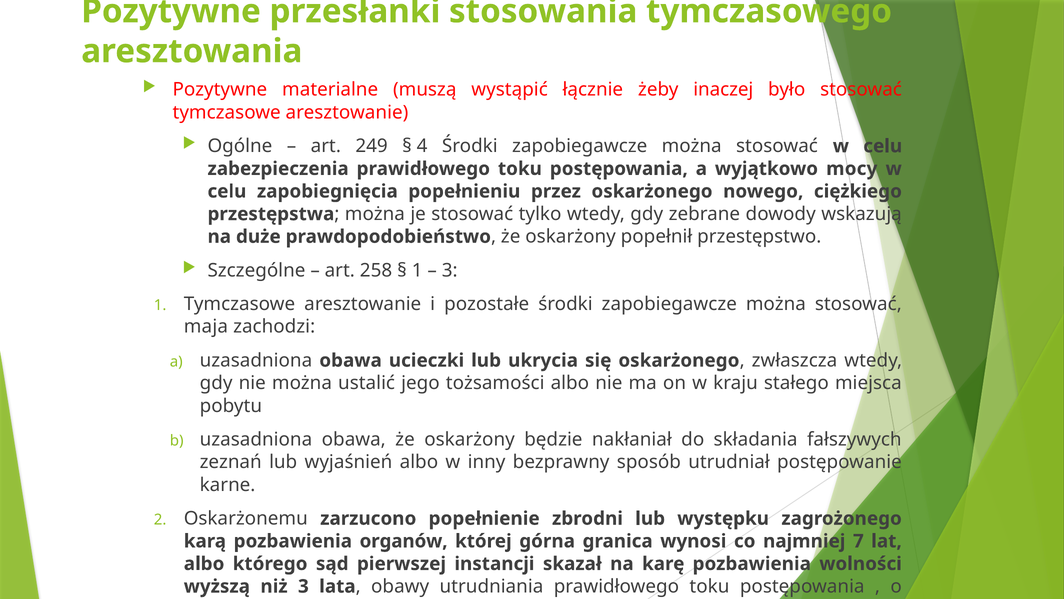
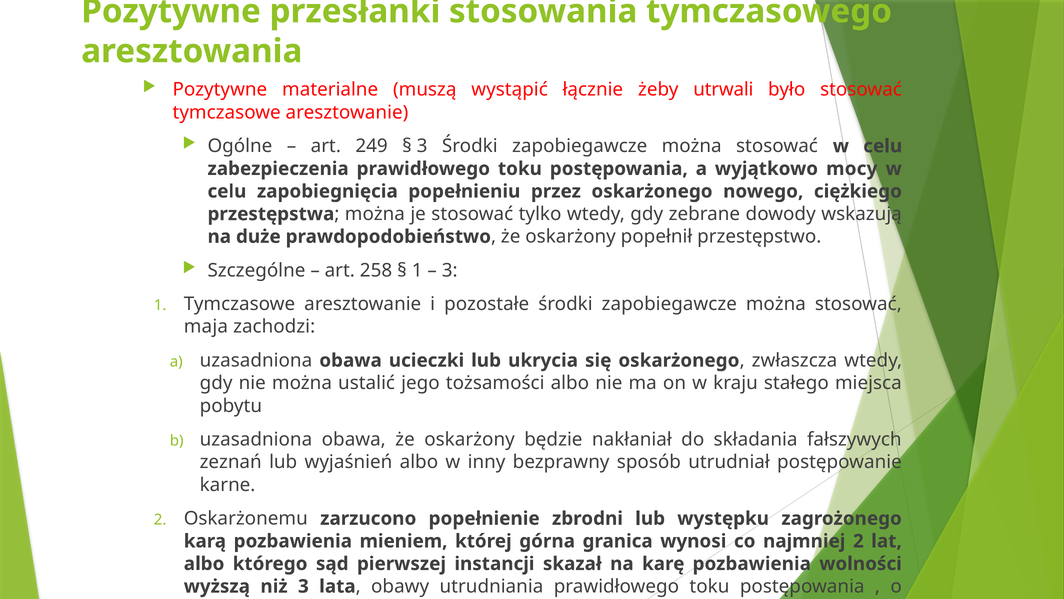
inaczej: inaczej -> utrwali
4 at (422, 146): 4 -> 3
organów: organów -> mieniem
najmniej 7: 7 -> 2
